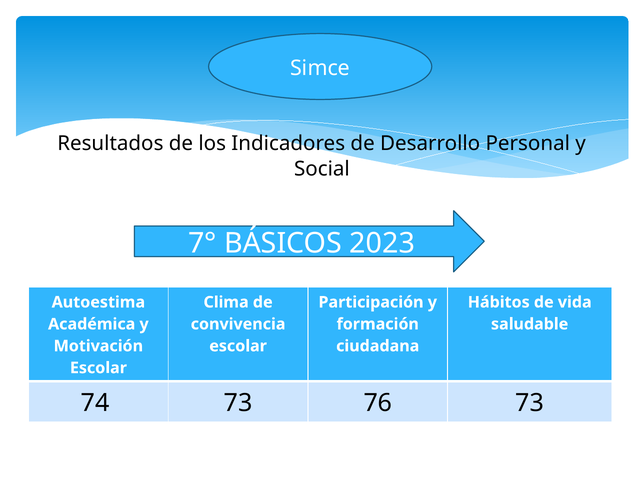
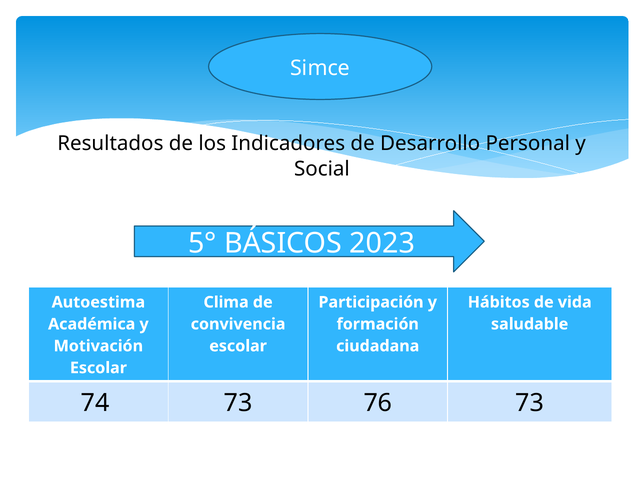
7°: 7° -> 5°
